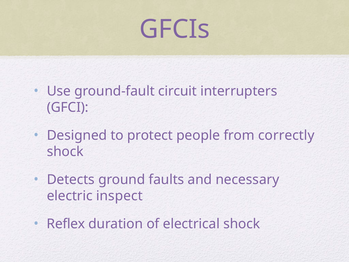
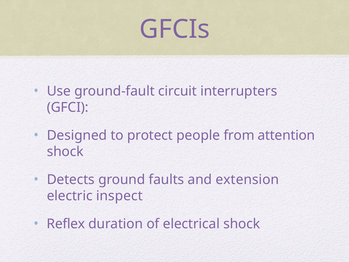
correctly: correctly -> attention
necessary: necessary -> extension
